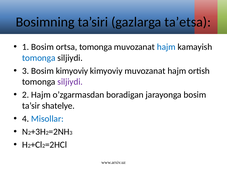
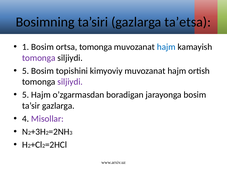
tomonga at (39, 58) colour: blue -> purple
3 at (26, 71): 3 -> 5
Bosim kimyoviy: kimyoviy -> topishini
2 at (26, 95): 2 -> 5
ta’sir shatelye: shatelye -> gazlarga
Misollar colour: blue -> purple
